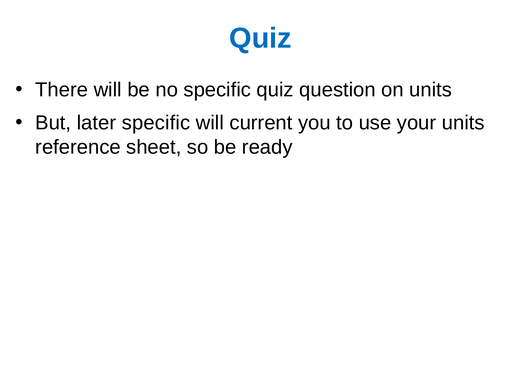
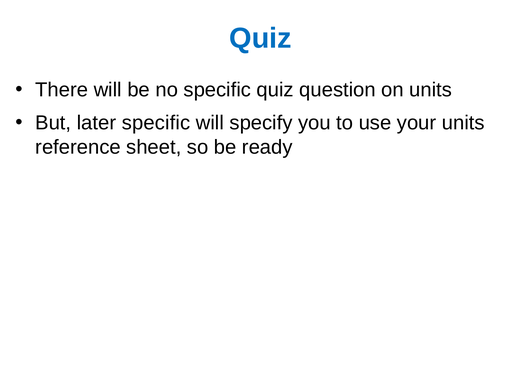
current: current -> specify
